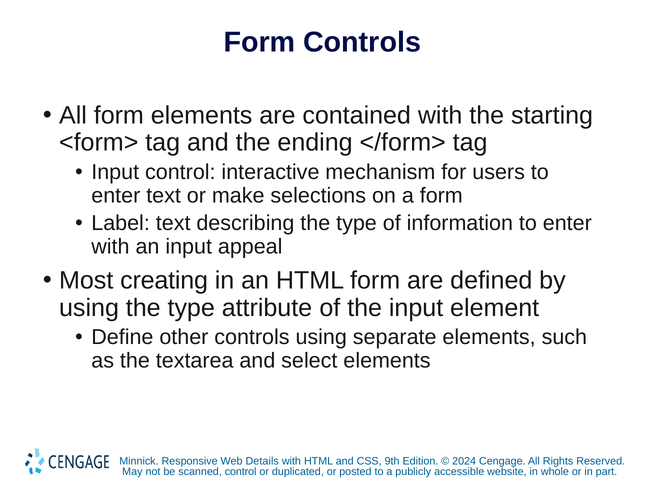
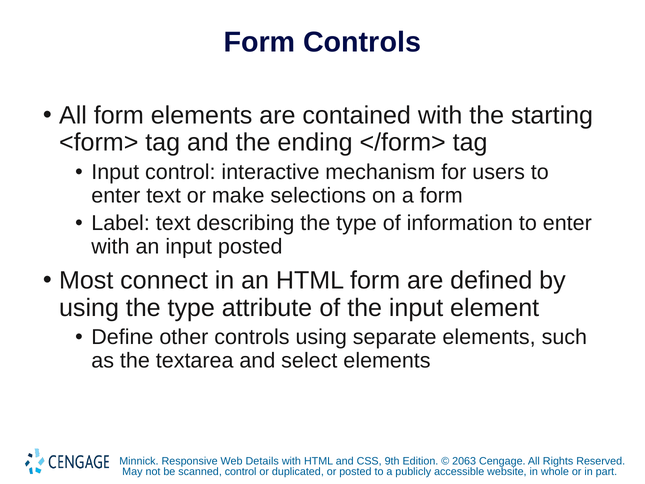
input appeal: appeal -> posted
creating: creating -> connect
2024: 2024 -> 2063
